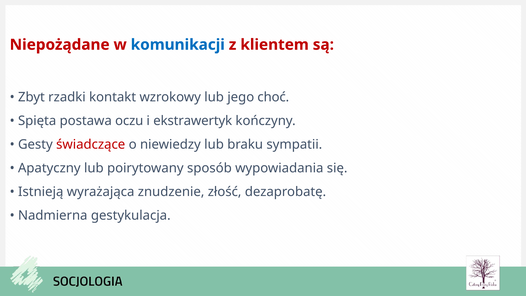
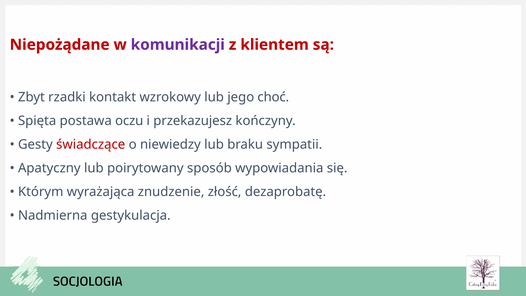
komunikacji colour: blue -> purple
ekstrawertyk: ekstrawertyk -> przekazujesz
Istnieją: Istnieją -> Którym
